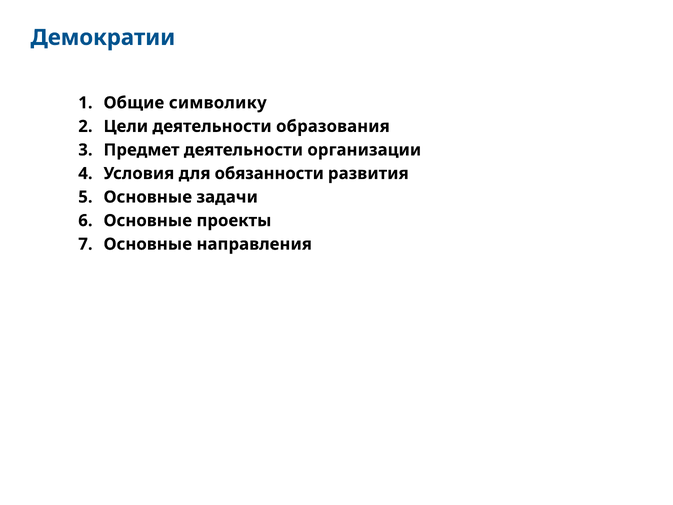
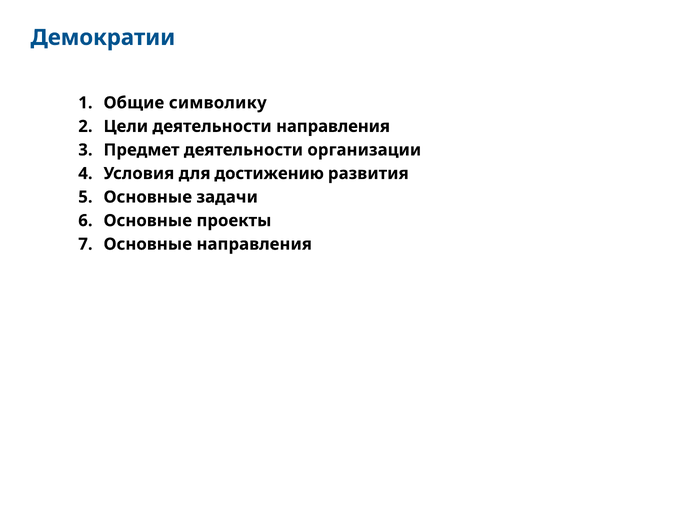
деятельности образования: образования -> направления
обязанности: обязанности -> достижению
